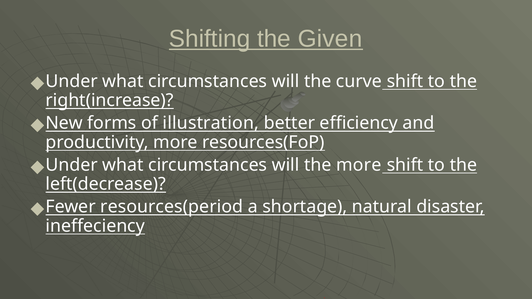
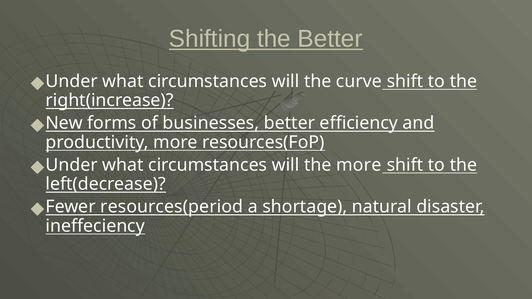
the Given: Given -> Better
illustration: illustration -> businesses
